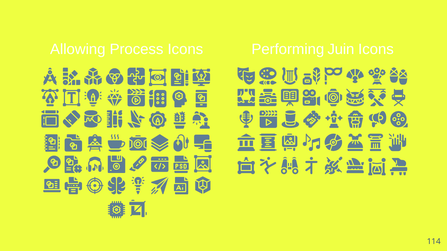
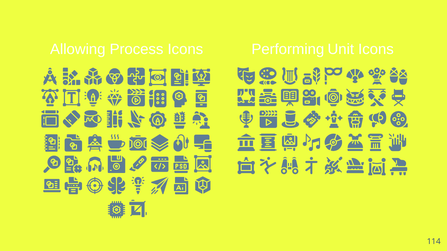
Juin: Juin -> Unit
